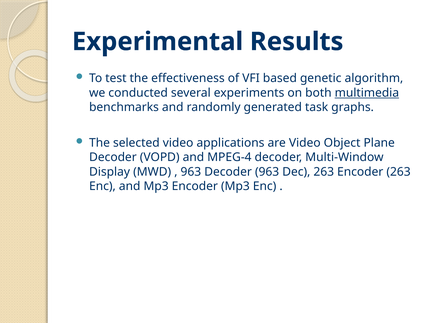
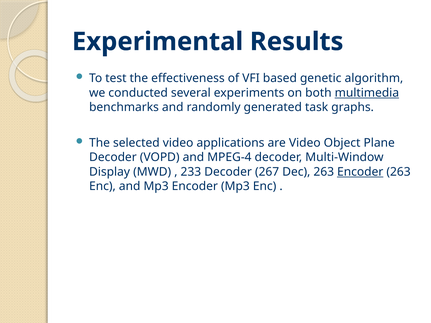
963 at (191, 172): 963 -> 233
Decoder 963: 963 -> 267
Encoder at (360, 172) underline: none -> present
